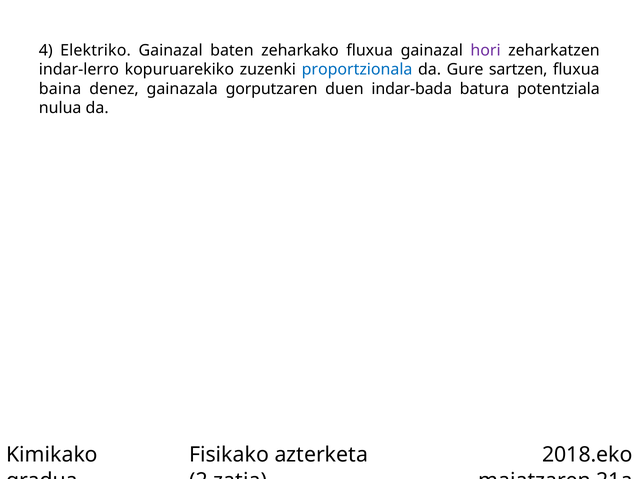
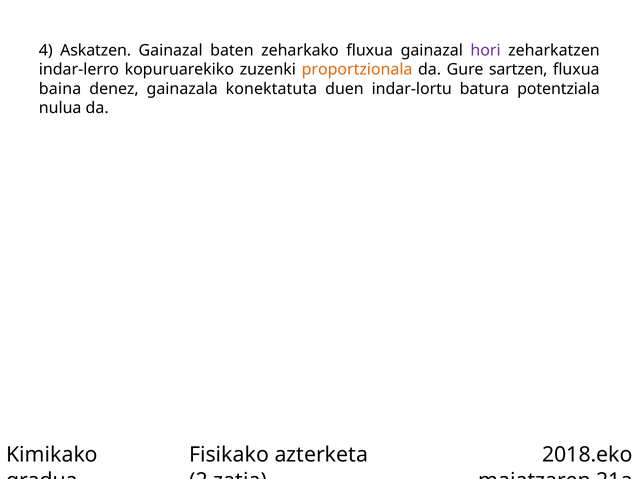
Elektriko: Elektriko -> Askatzen
proportzionala colour: blue -> orange
gorputzaren: gorputzaren -> konektatuta
indar-bada: indar-bada -> indar-lortu
